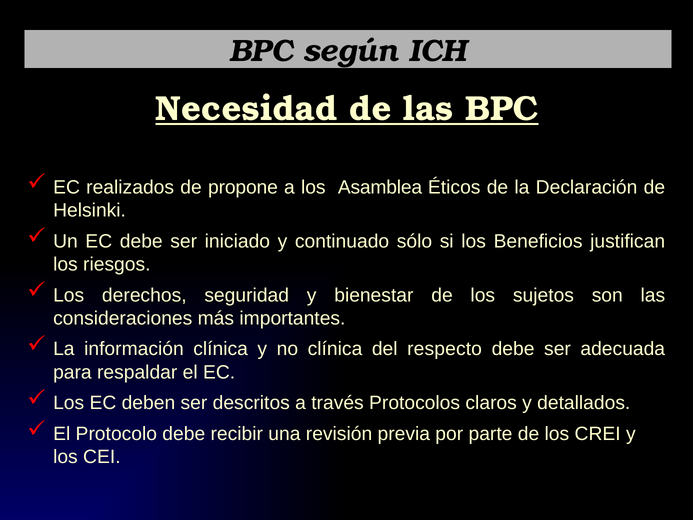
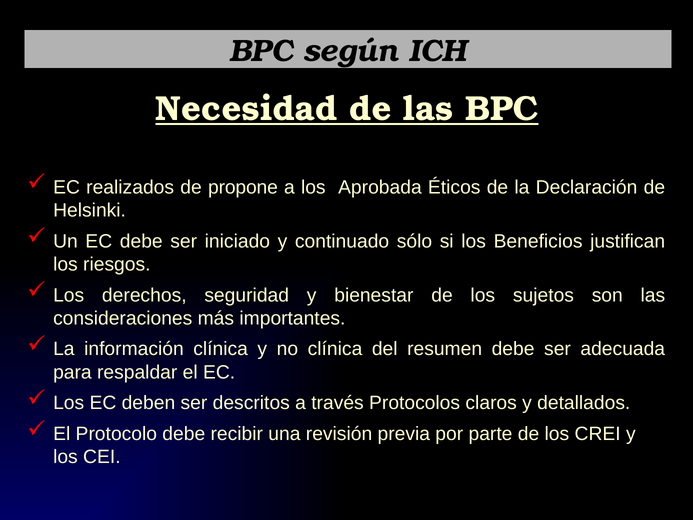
Asamblea: Asamblea -> Aprobada
respecto: respecto -> resumen
